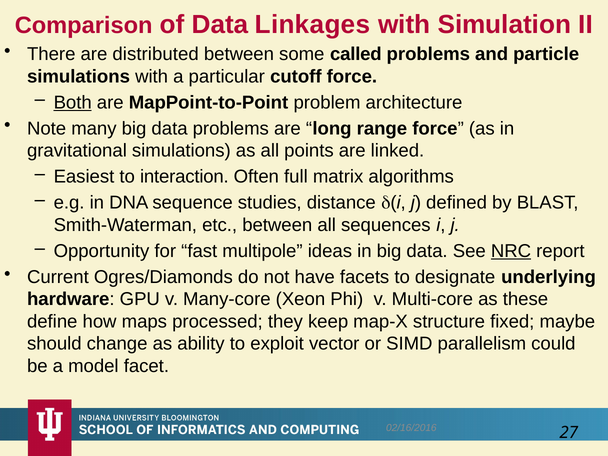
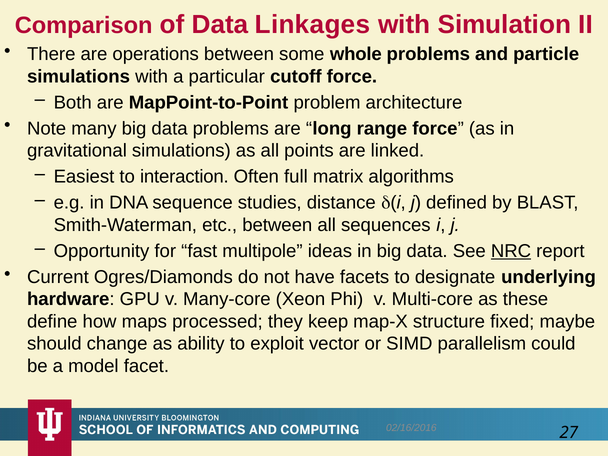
distributed: distributed -> operations
called: called -> whole
Both underline: present -> none
